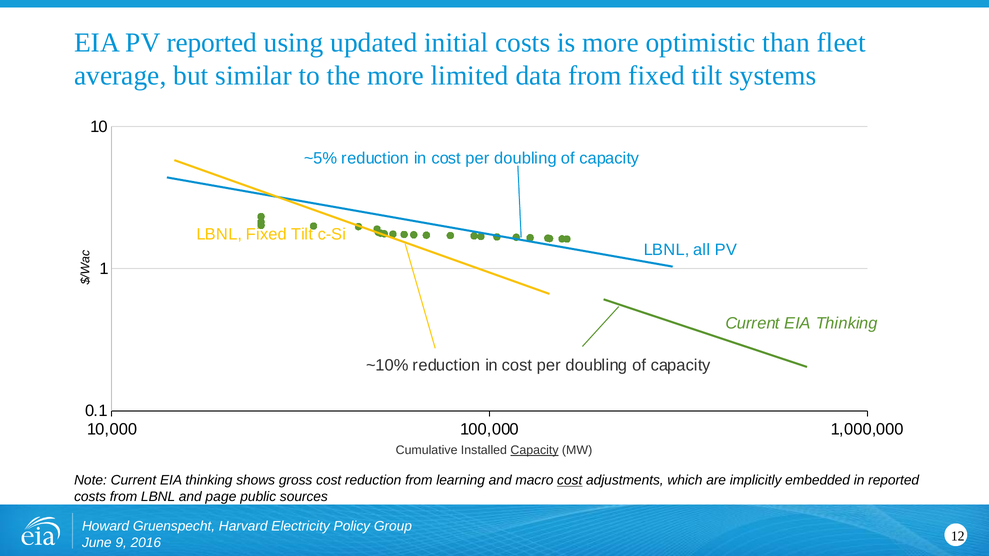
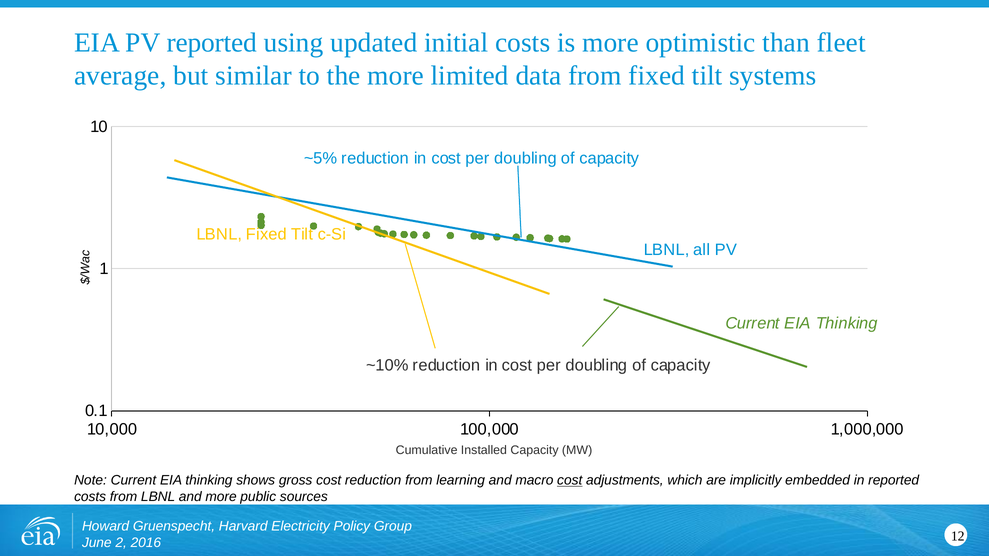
Capacity at (535, 450) underline: present -> none
and page: page -> more
9: 9 -> 2
